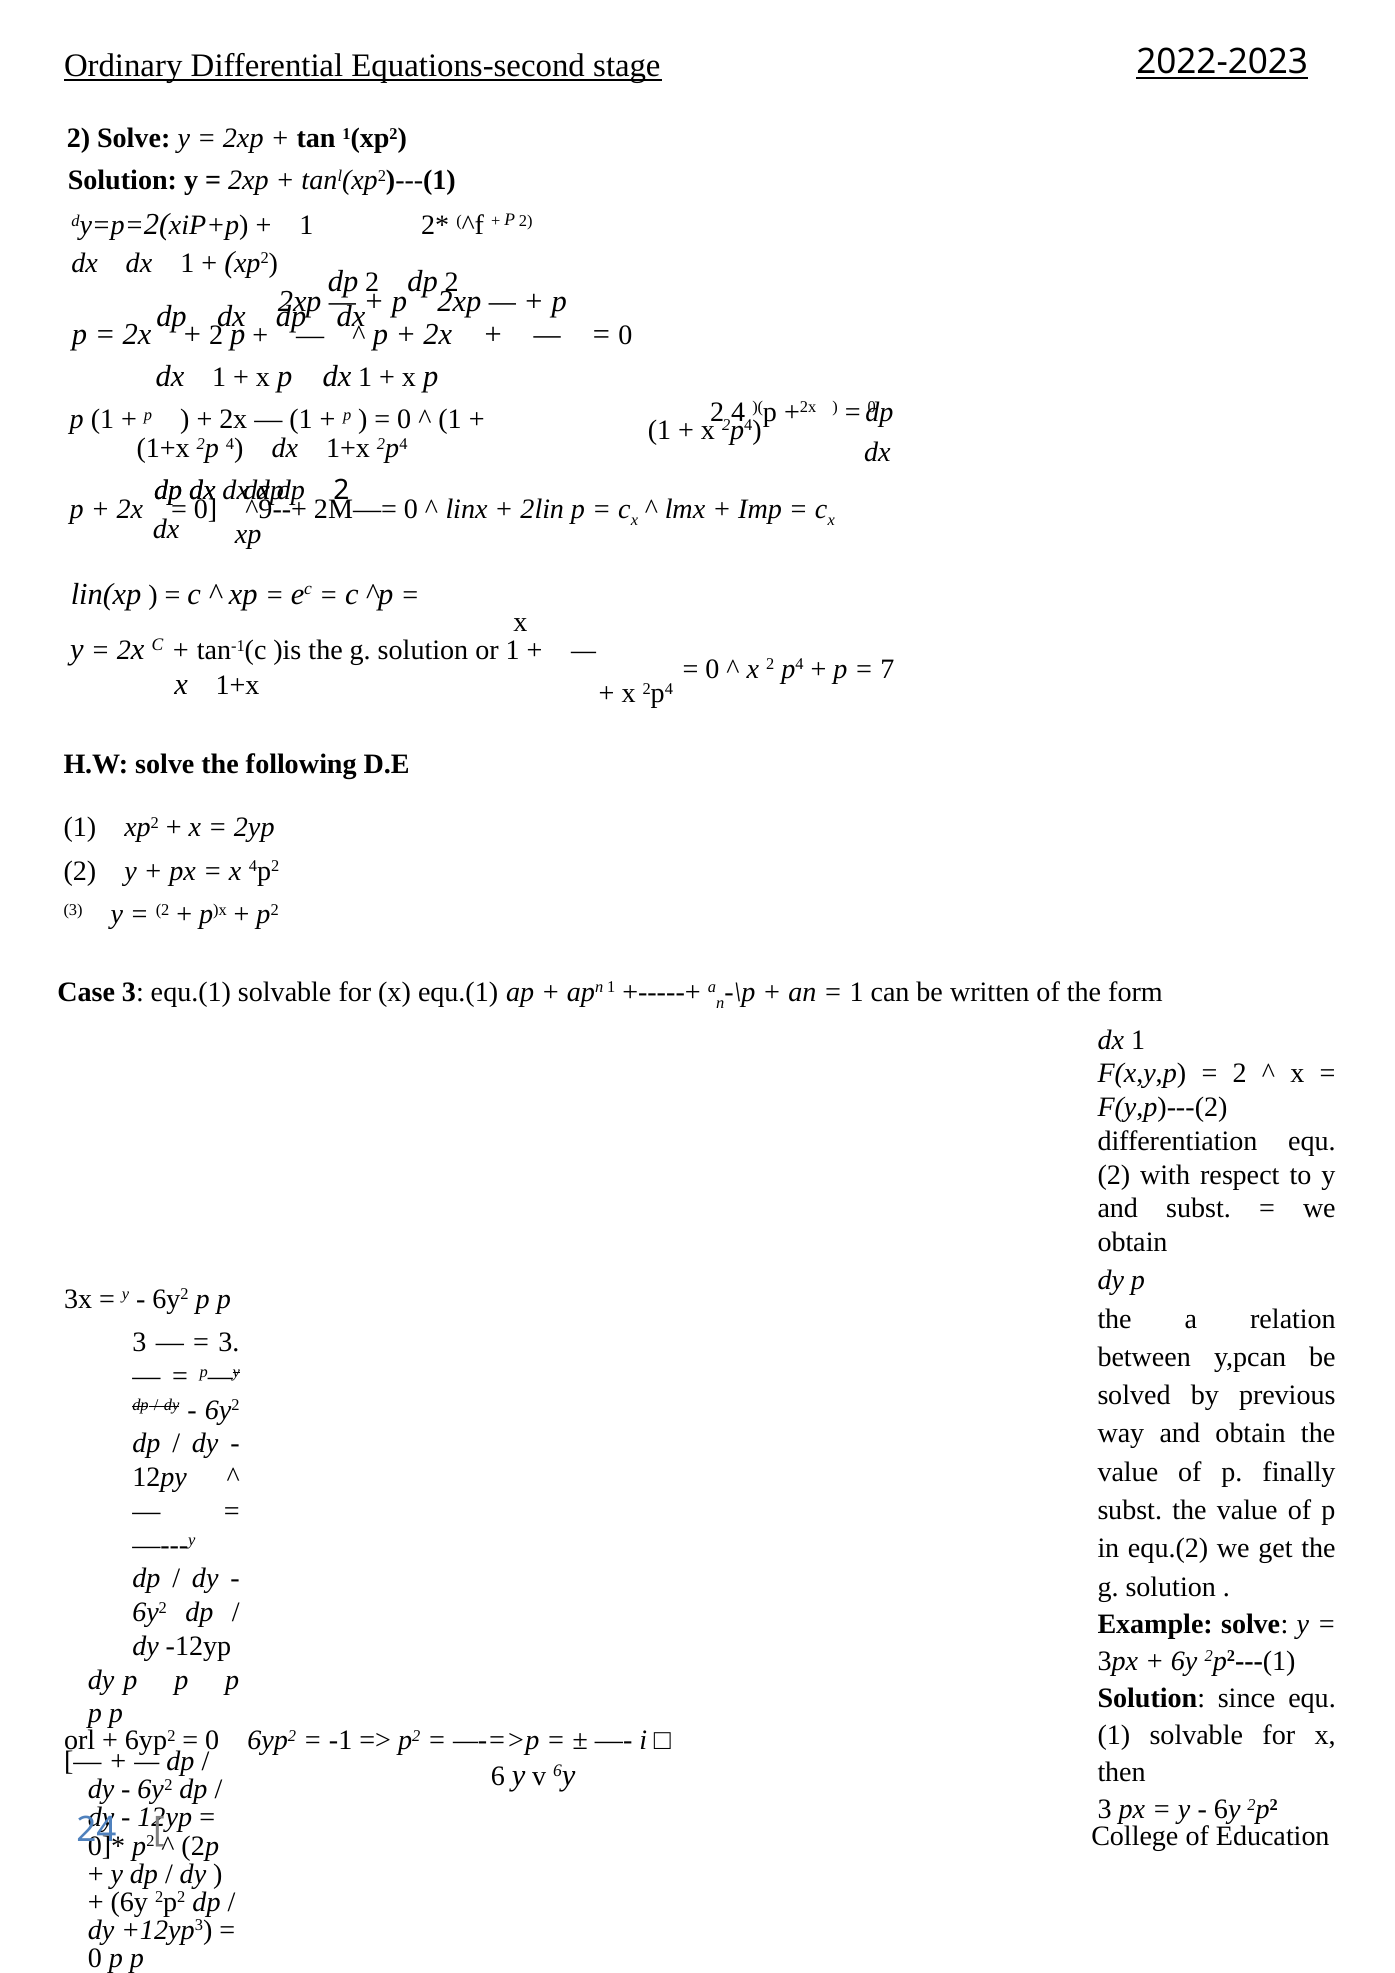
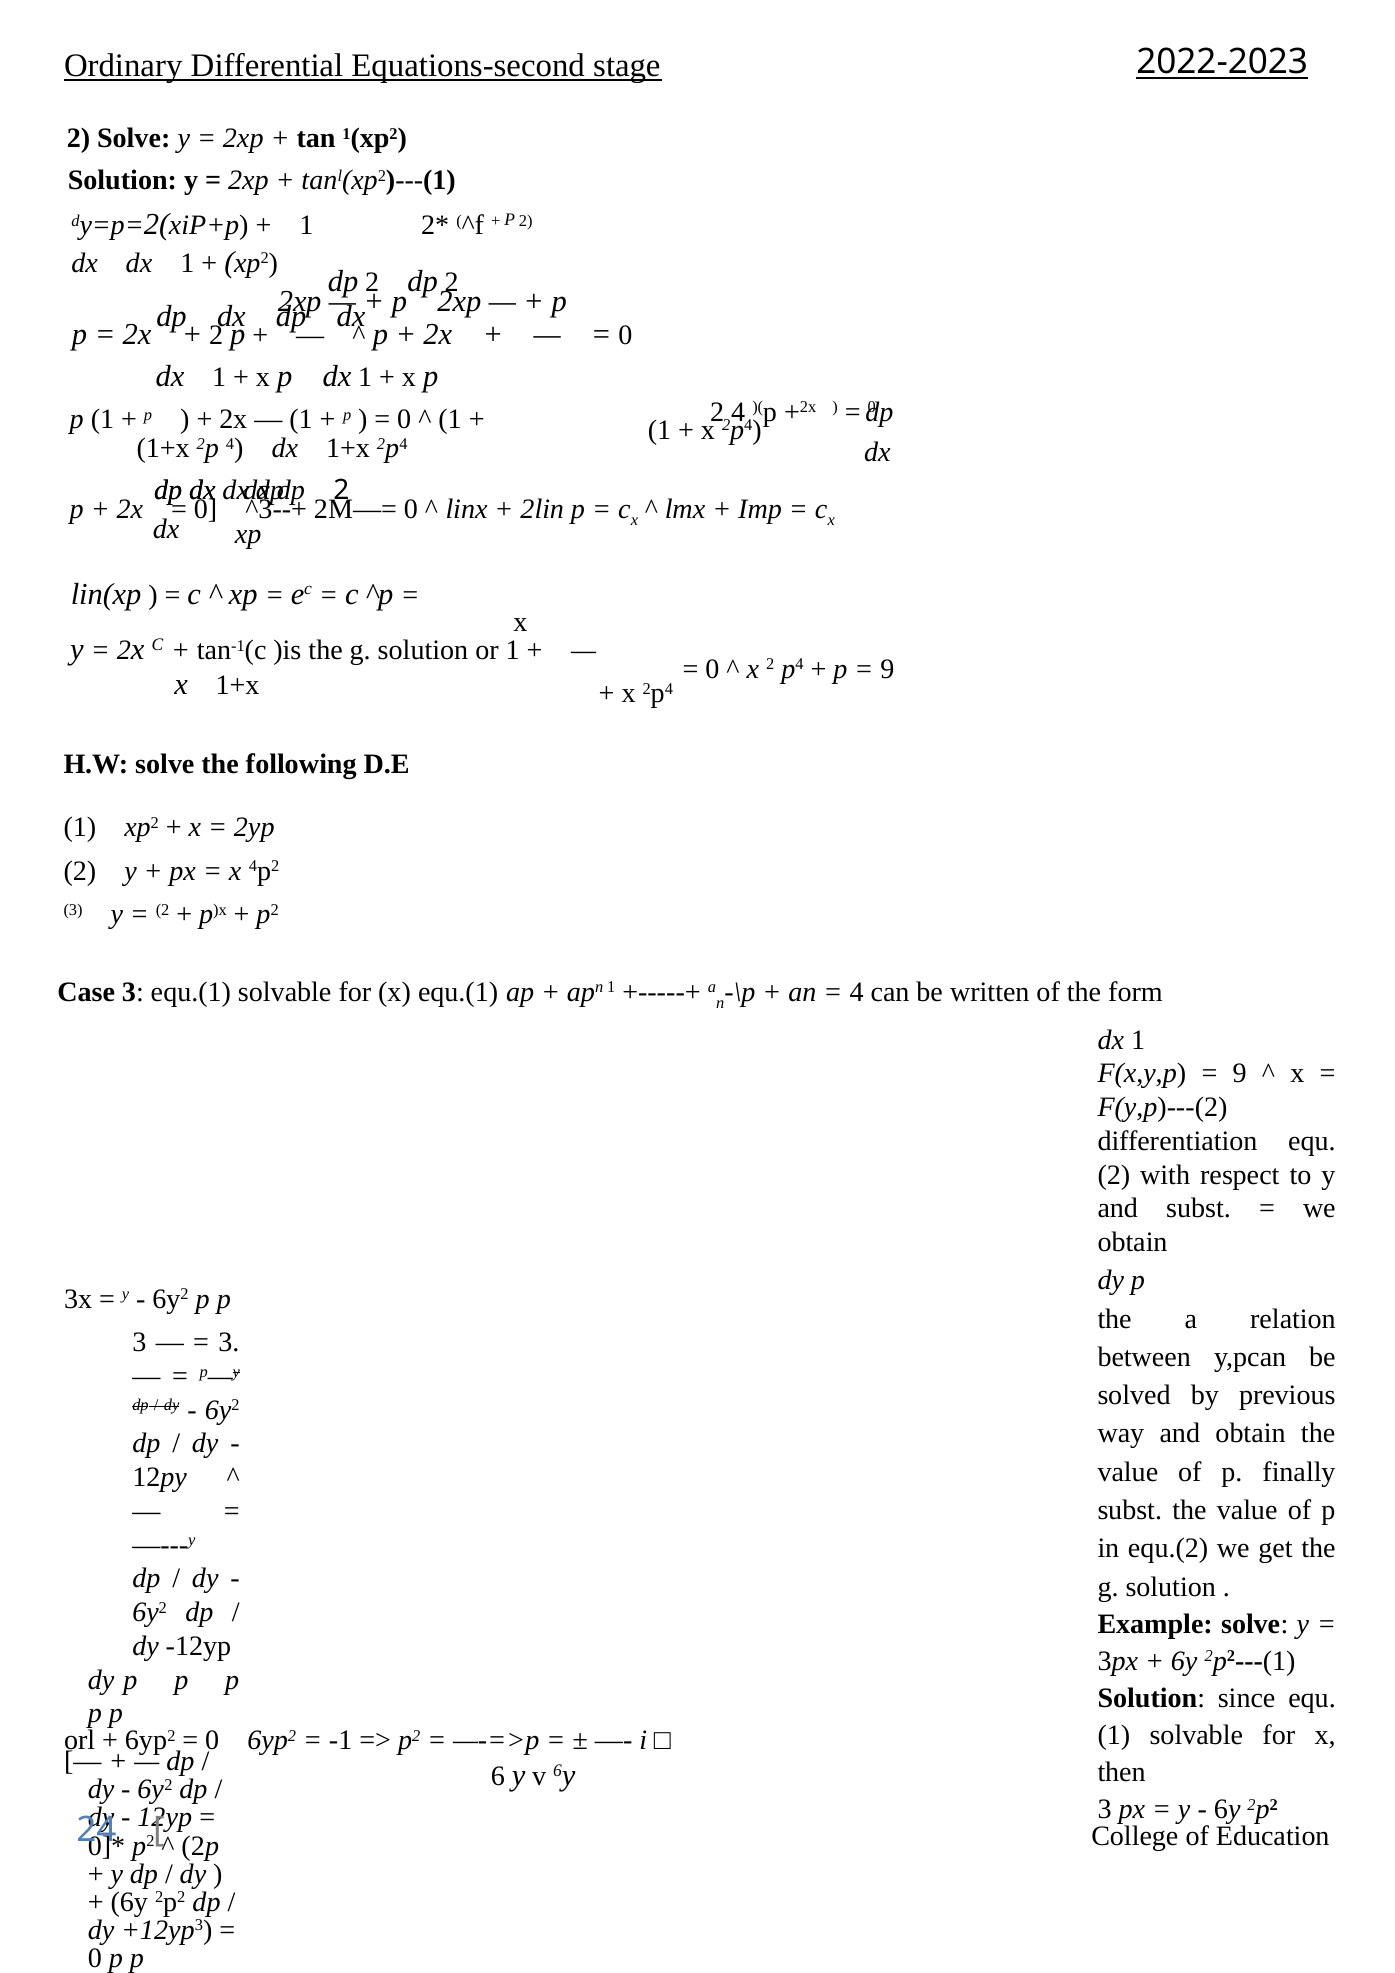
^9--+: ^9--+ -> ^3--+
7 at (887, 669): 7 -> 9
1 at (857, 991): 1 -> 4
2 at (1240, 1073): 2 -> 9
